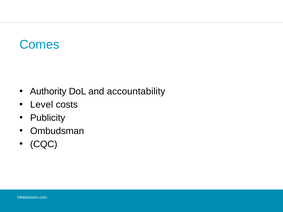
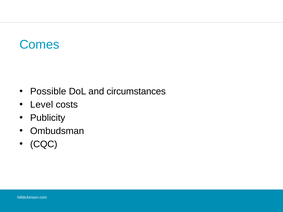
Authority: Authority -> Possible
accountability: accountability -> circumstances
